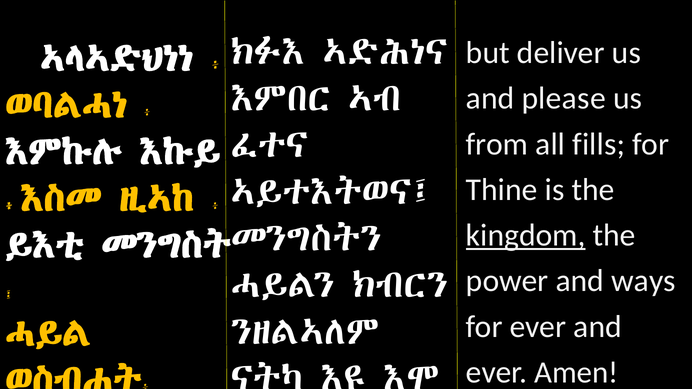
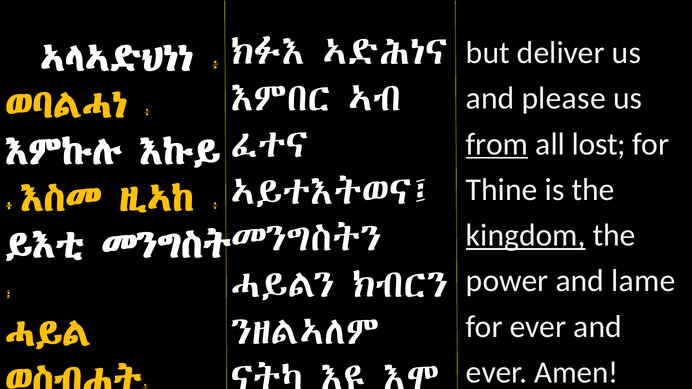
from underline: none -> present
fills: fills -> lost
ways: ways -> lame
